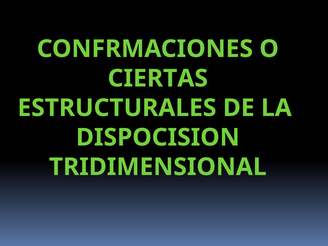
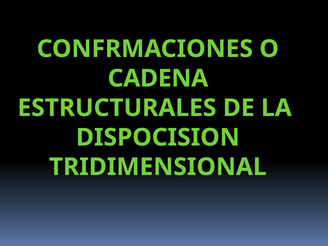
CIERTAS: CIERTAS -> CADENA
